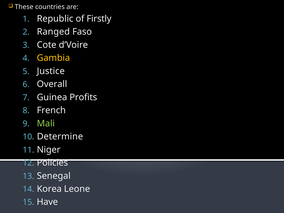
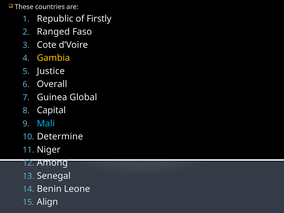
Profits: Profits -> Global
French: French -> Capital
Mali colour: light green -> light blue
Policies: Policies -> Among
Korea: Korea -> Benin
Have: Have -> Align
